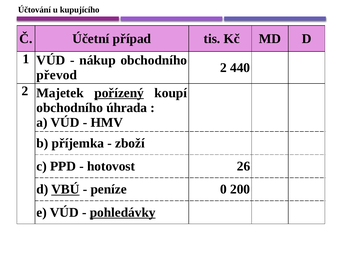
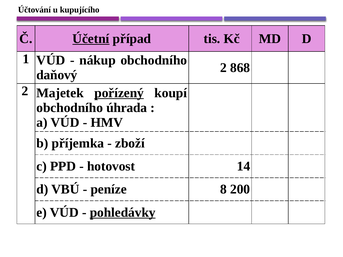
Účetní underline: none -> present
440: 440 -> 868
převod: převod -> daňový
26: 26 -> 14
VBÚ underline: present -> none
0: 0 -> 8
